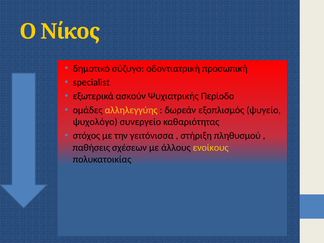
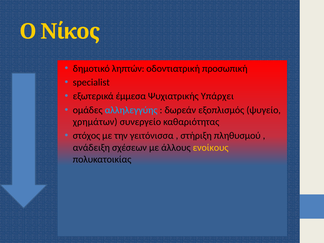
σύζυγο: σύζυγο -> ληπτών
ασκούν: ασκούν -> έμμεσα
Περίοδο: Περίοδο -> Υπάρχει
αλληλεγγύης colour: yellow -> light blue
ψυχολόγο: ψυχολόγο -> χρημάτων
παθήσεις: παθήσεις -> ανάδειξη
